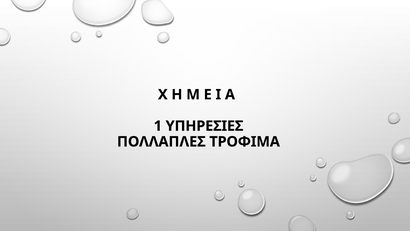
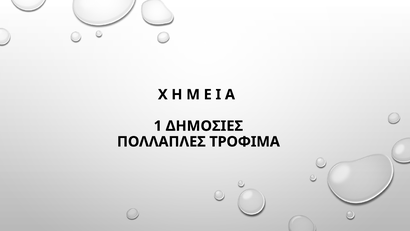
ΥΠΗΡΕΣΙΕΣ: ΥΠΗΡΕΣΙΕΣ -> ΔΗΜΟΣΙΕΣ
